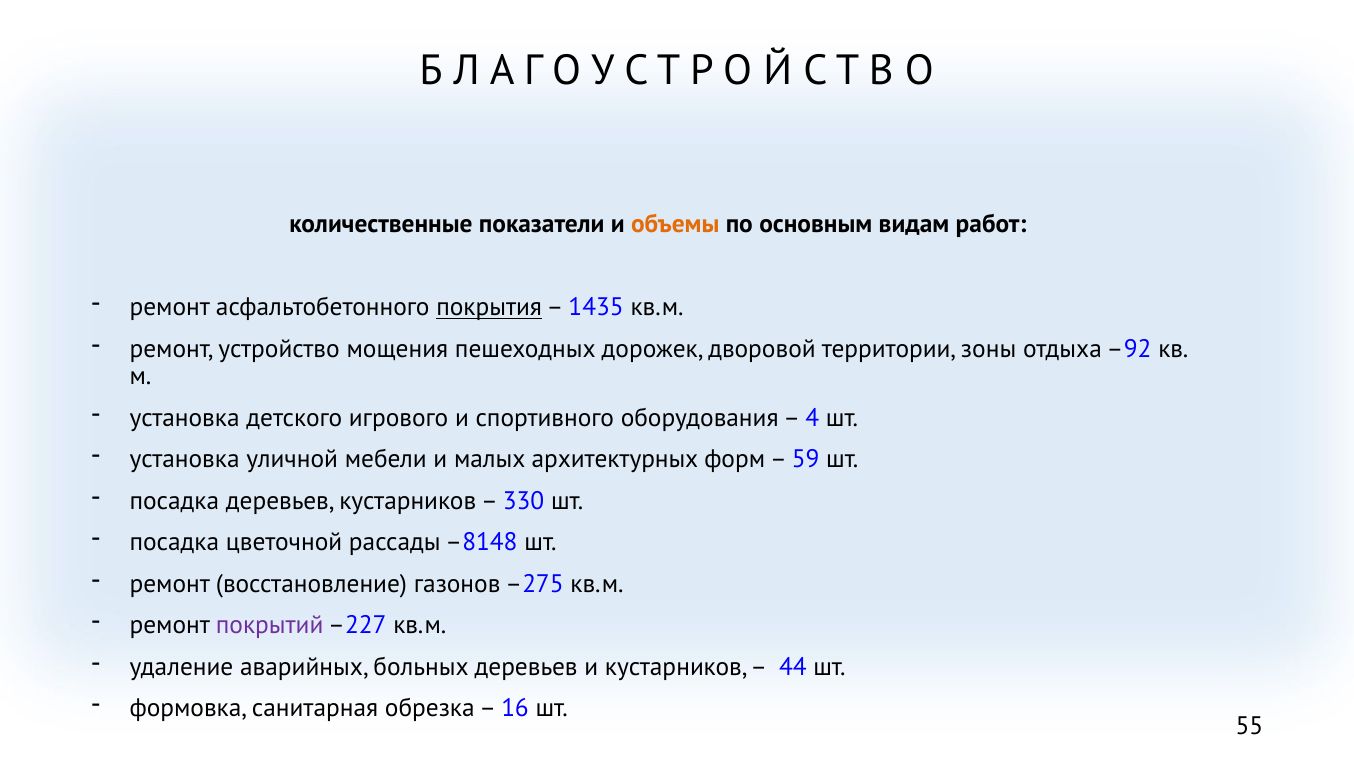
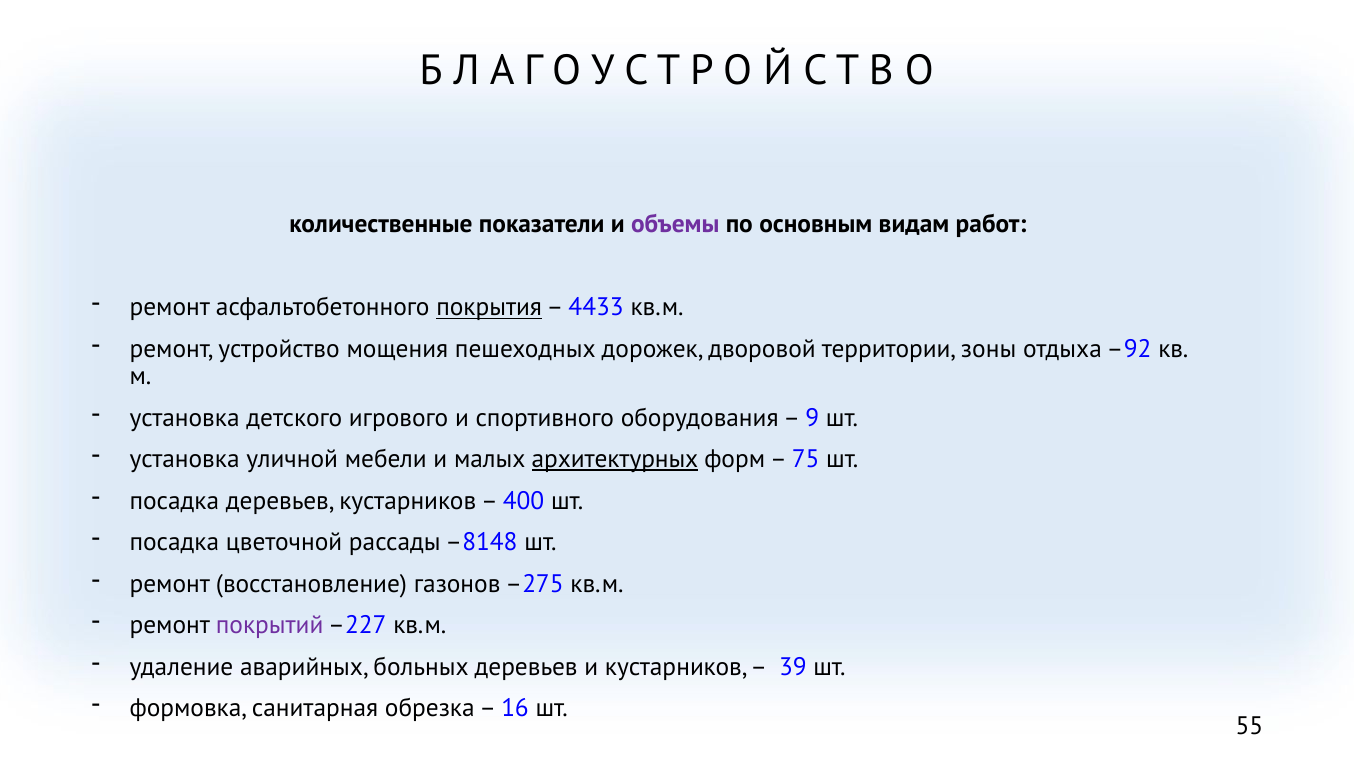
объемы colour: orange -> purple
1435: 1435 -> 4433
4: 4 -> 9
архитектурных underline: none -> present
59: 59 -> 75
330: 330 -> 400
44: 44 -> 39
